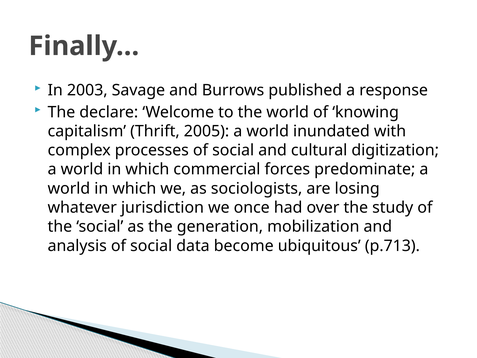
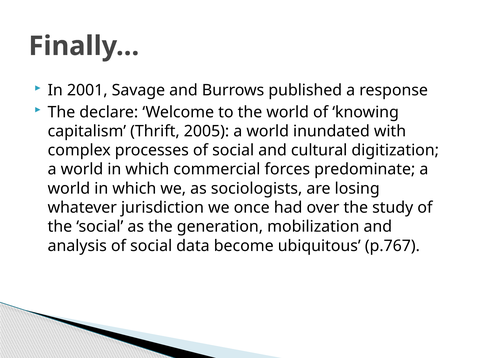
2003: 2003 -> 2001
p.713: p.713 -> p.767
